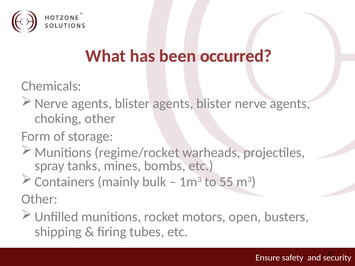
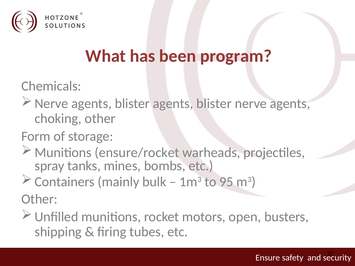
occurred: occurred -> program
regime/rocket: regime/rocket -> ensure/rocket
55: 55 -> 95
